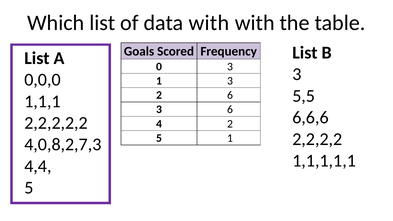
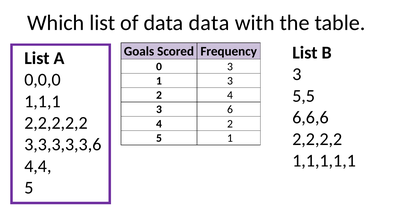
data with: with -> data
2 6: 6 -> 4
4,0,8,2,7,3: 4,0,8,2,7,3 -> 3,3,3,3,3,6
